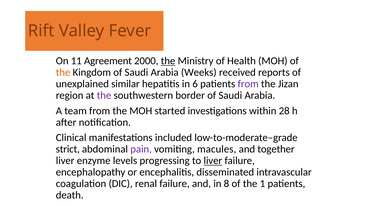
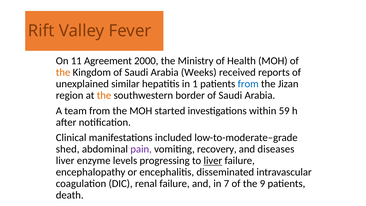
the at (168, 61) underline: present -> none
6: 6 -> 1
from at (248, 84) colour: purple -> blue
the at (104, 95) colour: purple -> orange
28: 28 -> 59
strict: strict -> shed
macules: macules -> recovery
together: together -> diseases
8: 8 -> 7
1: 1 -> 9
